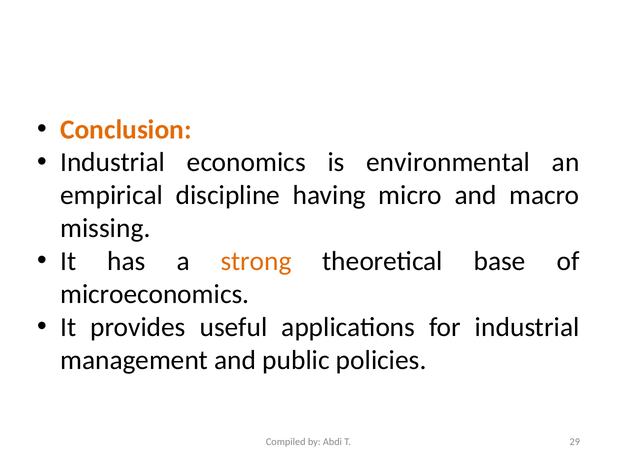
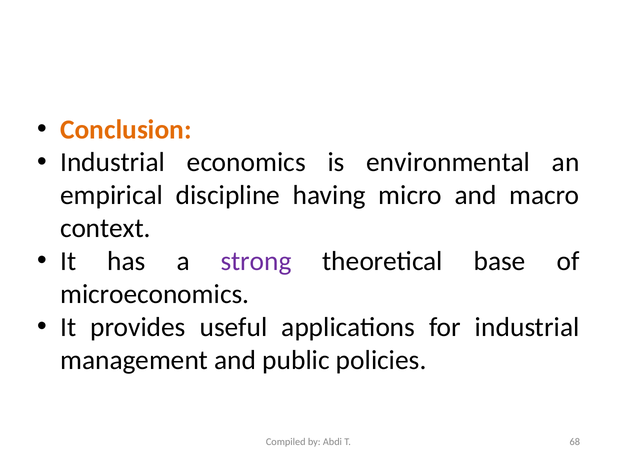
missing: missing -> context
strong colour: orange -> purple
29: 29 -> 68
